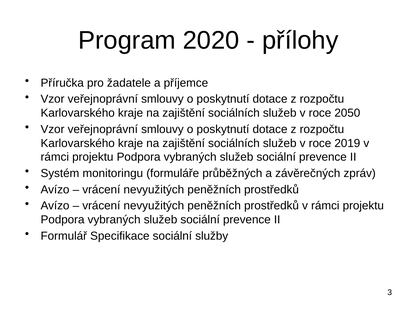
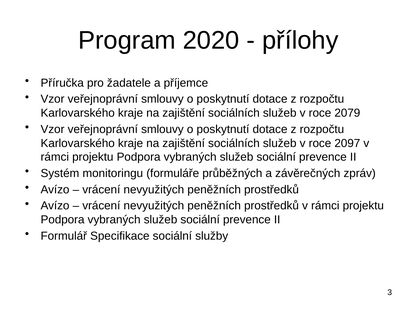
2050: 2050 -> 2079
2019: 2019 -> 2097
